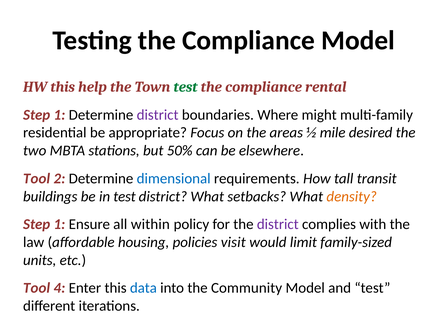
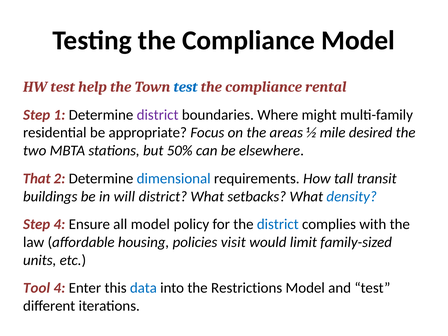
HW this: this -> test
test at (186, 87) colour: green -> blue
Tool at (37, 179): Tool -> That
in test: test -> will
density colour: orange -> blue
1 at (59, 224): 1 -> 4
all within: within -> model
district at (278, 224) colour: purple -> blue
Community: Community -> Restrictions
